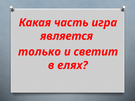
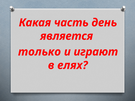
игра: игра -> день
светит: светит -> играют
